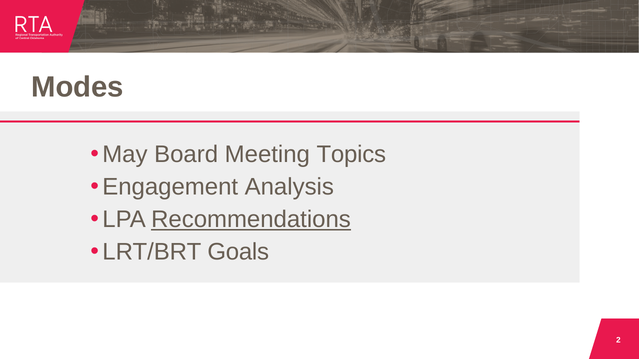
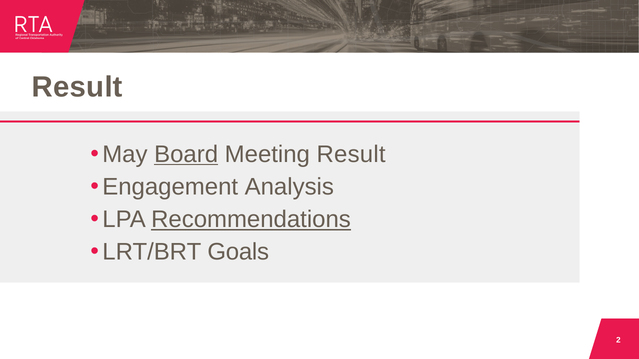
Modes at (77, 87): Modes -> Result
Board underline: none -> present
Meeting Topics: Topics -> Result
